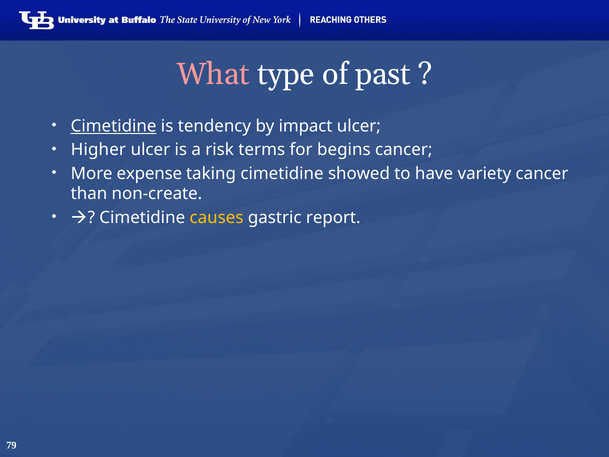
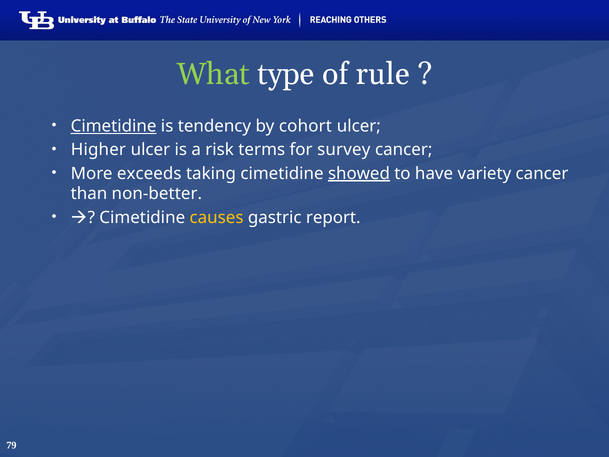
What colour: pink -> light green
past: past -> rule
impact: impact -> cohort
begins: begins -> survey
expense: expense -> exceeds
showed underline: none -> present
non-create: non-create -> non-better
